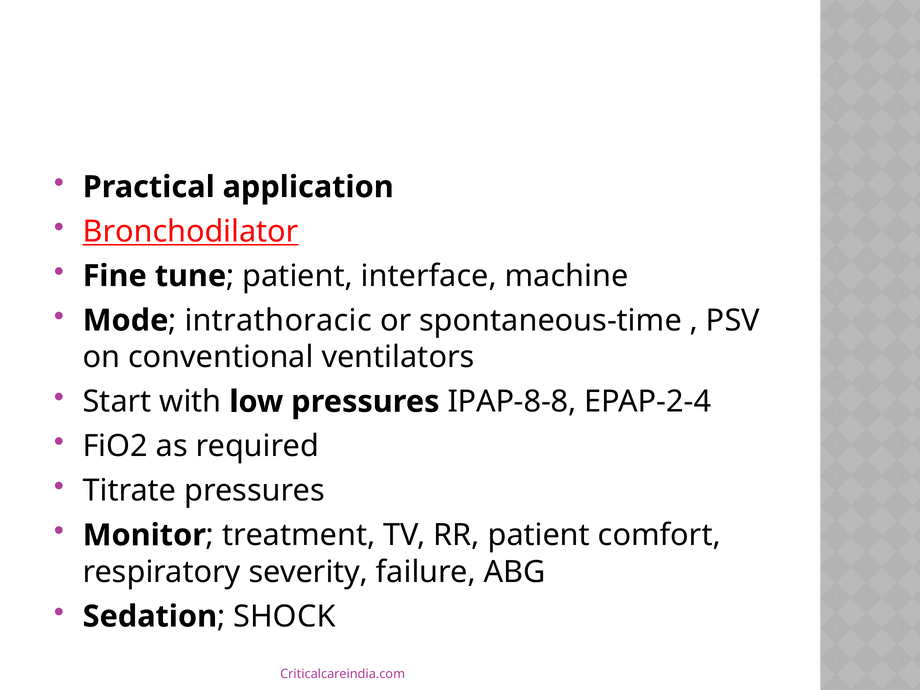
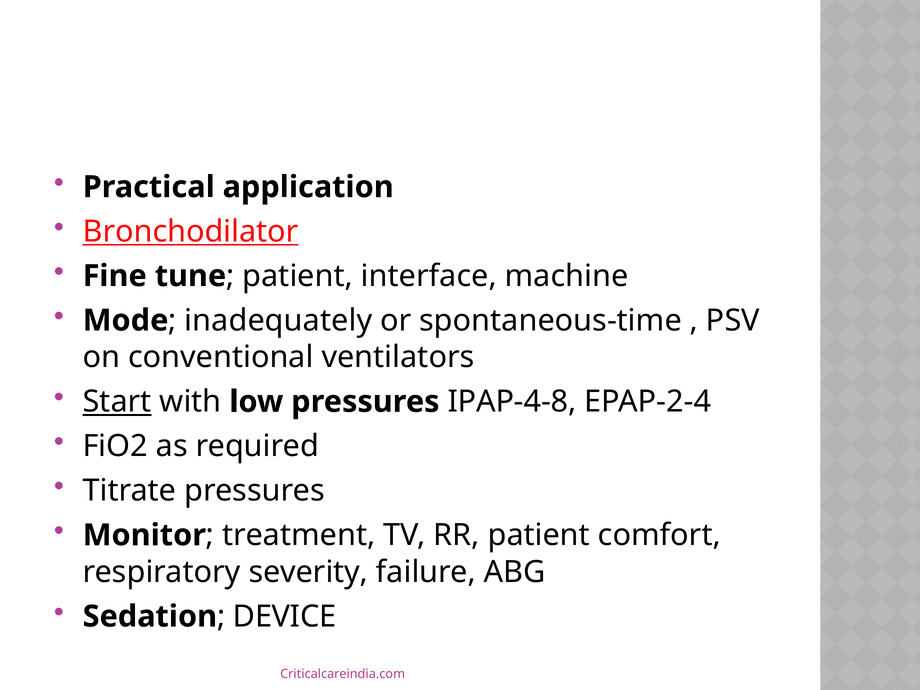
intrathoracic: intrathoracic -> inadequately
Start underline: none -> present
IPAP-8-8: IPAP-8-8 -> IPAP-4-8
SHOCK: SHOCK -> DEVICE
